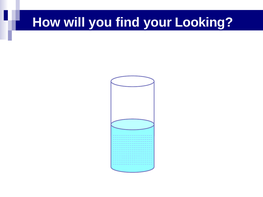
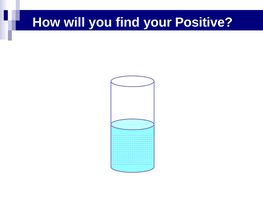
Looking: Looking -> Positive
